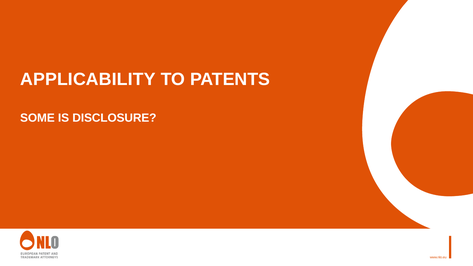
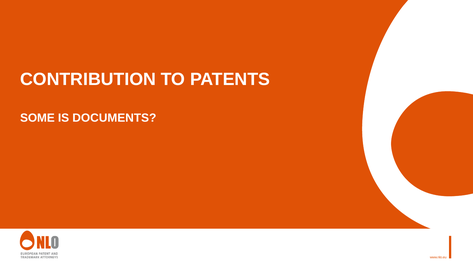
APPLICABILITY: APPLICABILITY -> CONTRIBUTION
DISCLOSURE: DISCLOSURE -> DOCUMENTS
